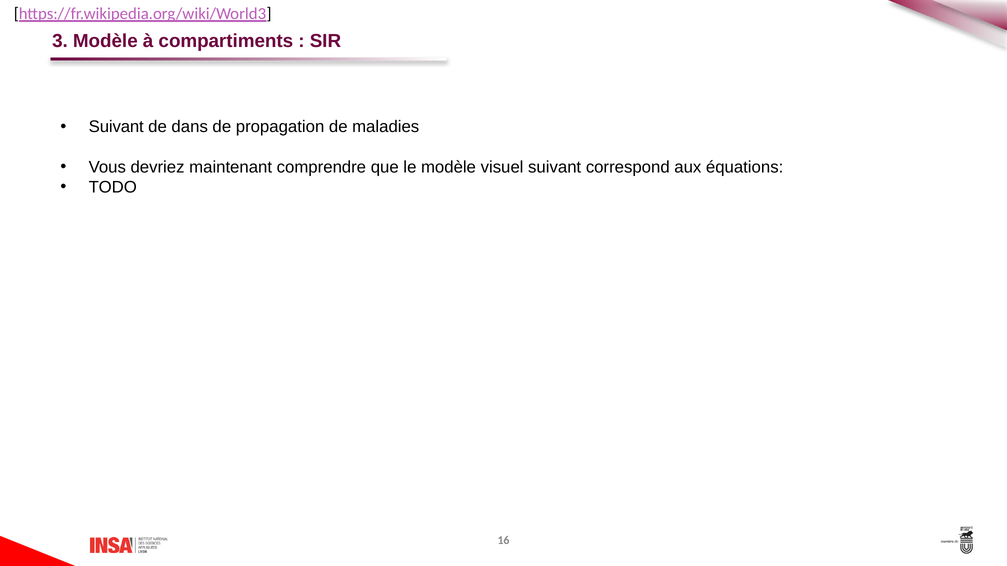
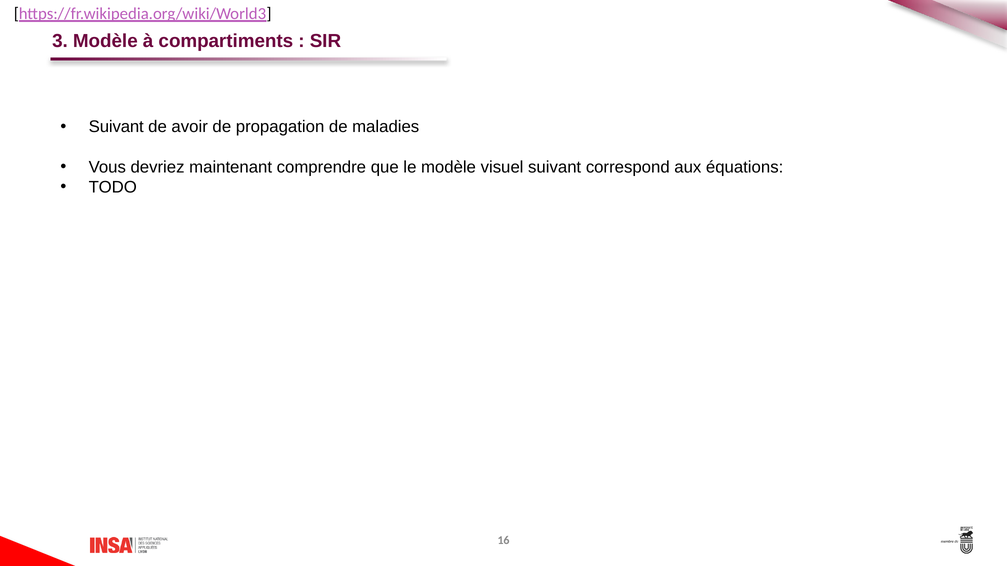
dans: dans -> avoir
